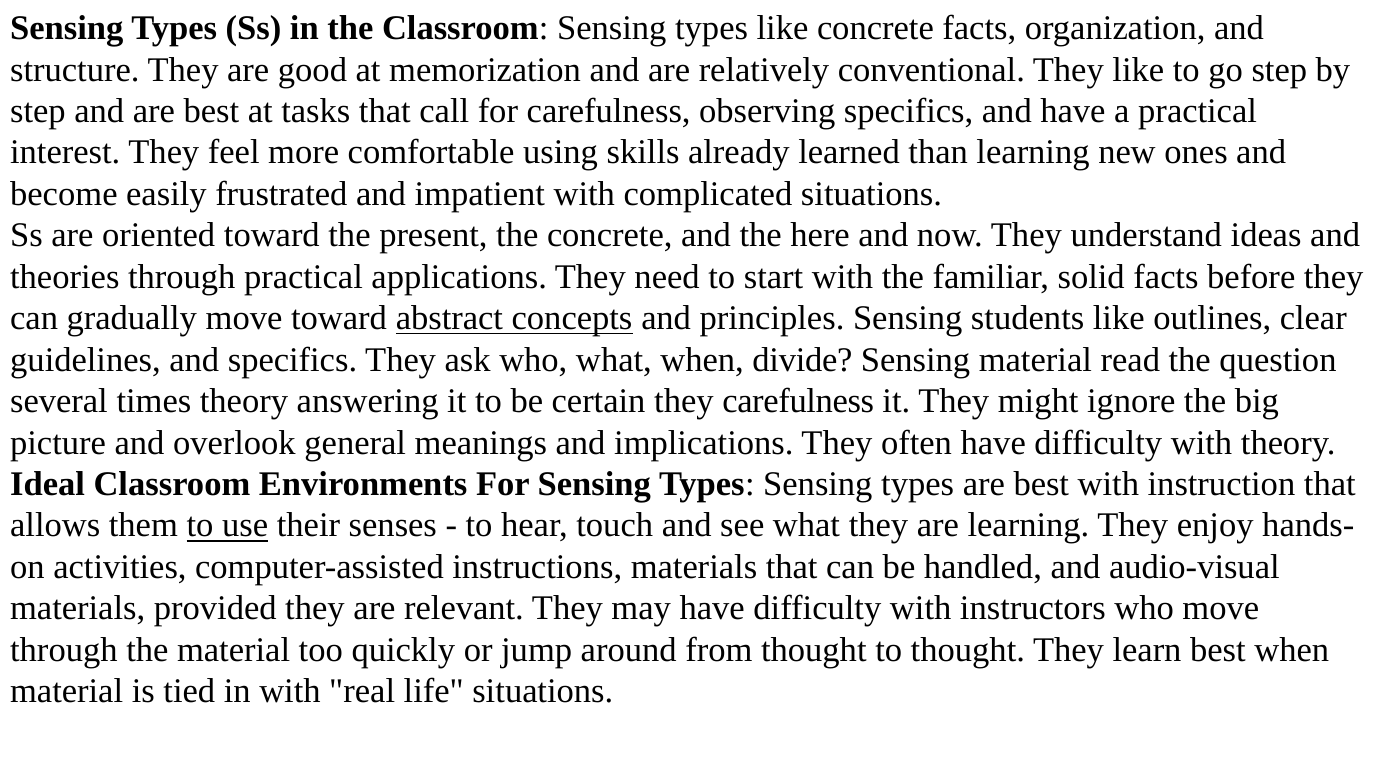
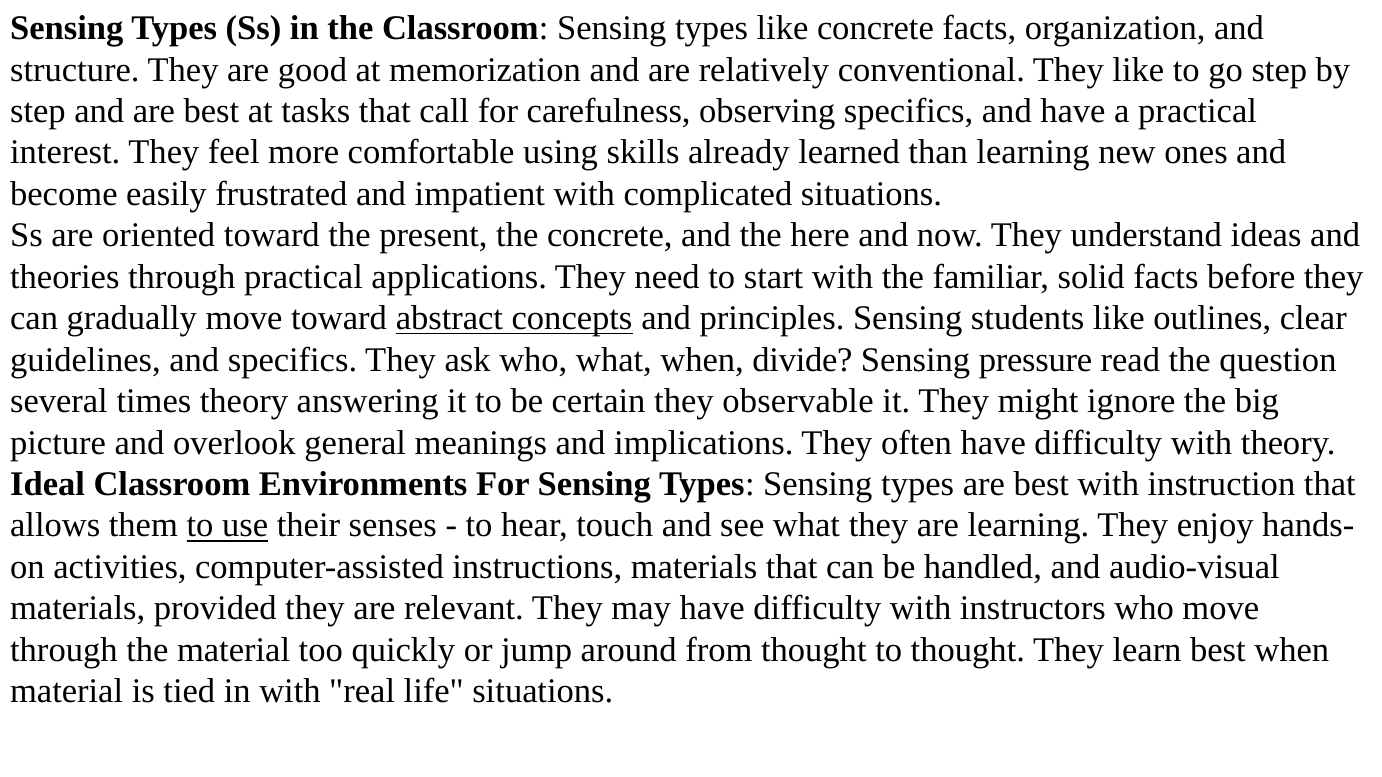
Sensing material: material -> pressure
they carefulness: carefulness -> observable
